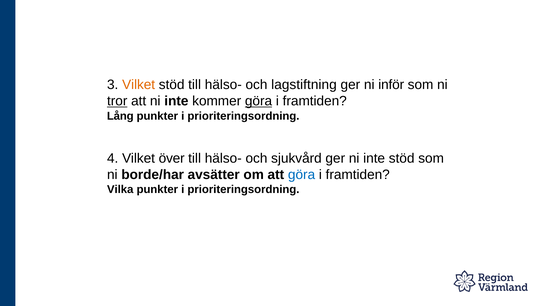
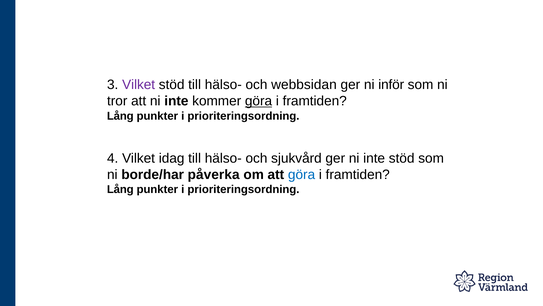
Vilket at (139, 85) colour: orange -> purple
lagstiftning: lagstiftning -> webbsidan
tror underline: present -> none
över: över -> idag
avsätter: avsätter -> påverka
Vilka at (120, 189): Vilka -> Lång
